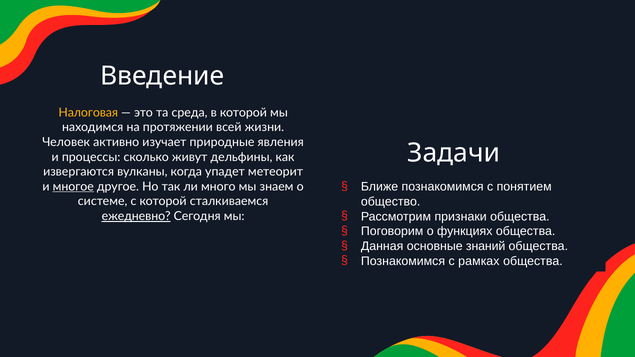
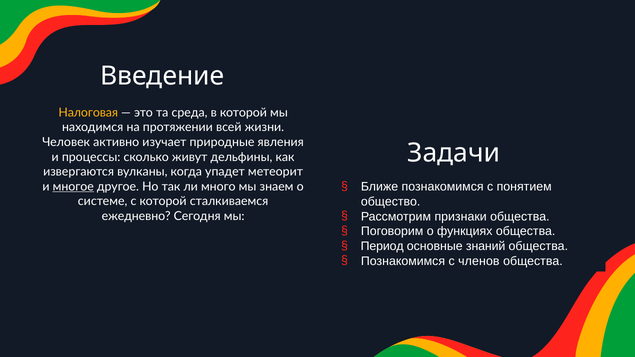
ежедневно underline: present -> none
Данная: Данная -> Период
рамках: рамках -> членов
